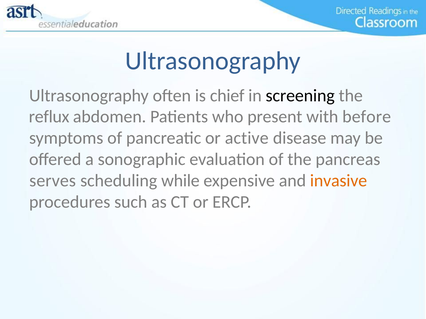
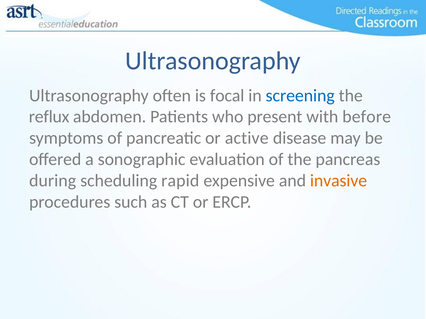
chief: chief -> focal
screening colour: black -> blue
serves: serves -> during
while: while -> rapid
